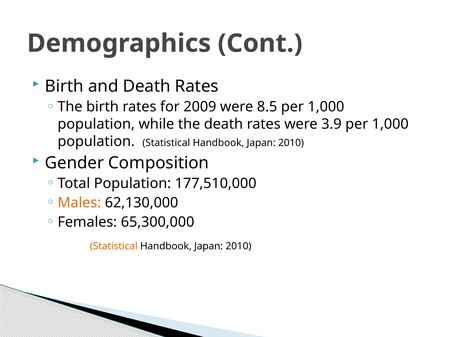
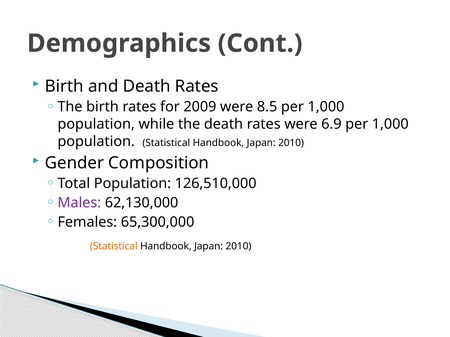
3.9: 3.9 -> 6.9
177,510,000: 177,510,000 -> 126,510,000
Males colour: orange -> purple
